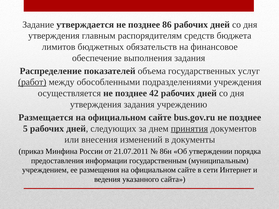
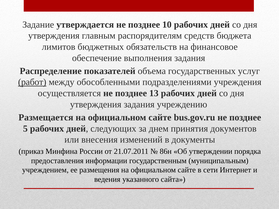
86: 86 -> 10
42: 42 -> 13
принятия underline: present -> none
